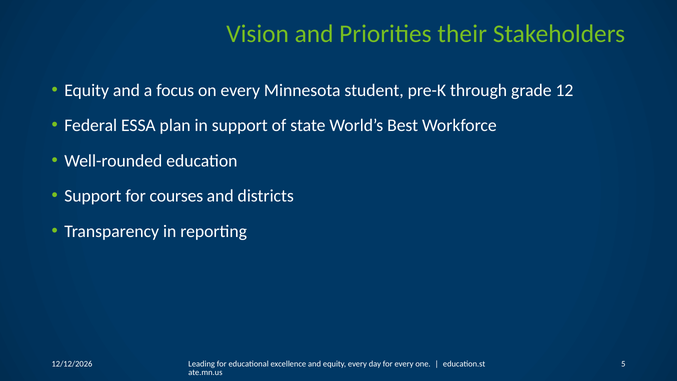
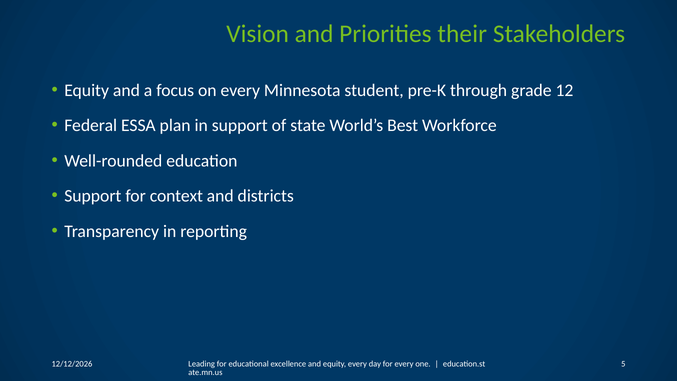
courses: courses -> context
